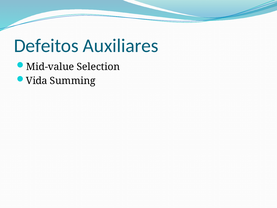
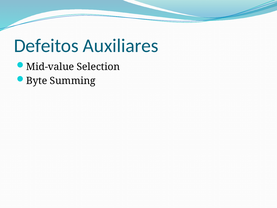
Vida: Vida -> Byte
